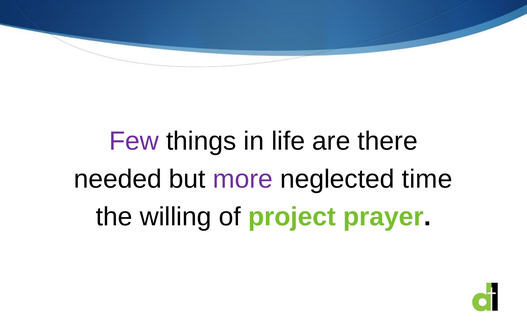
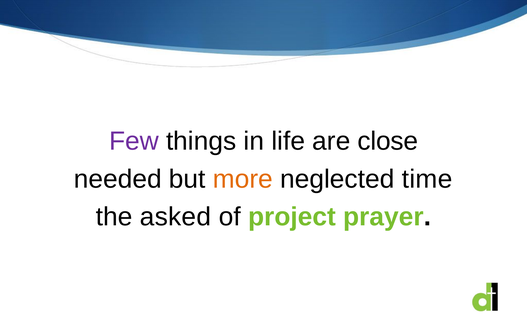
there: there -> close
more colour: purple -> orange
willing: willing -> asked
